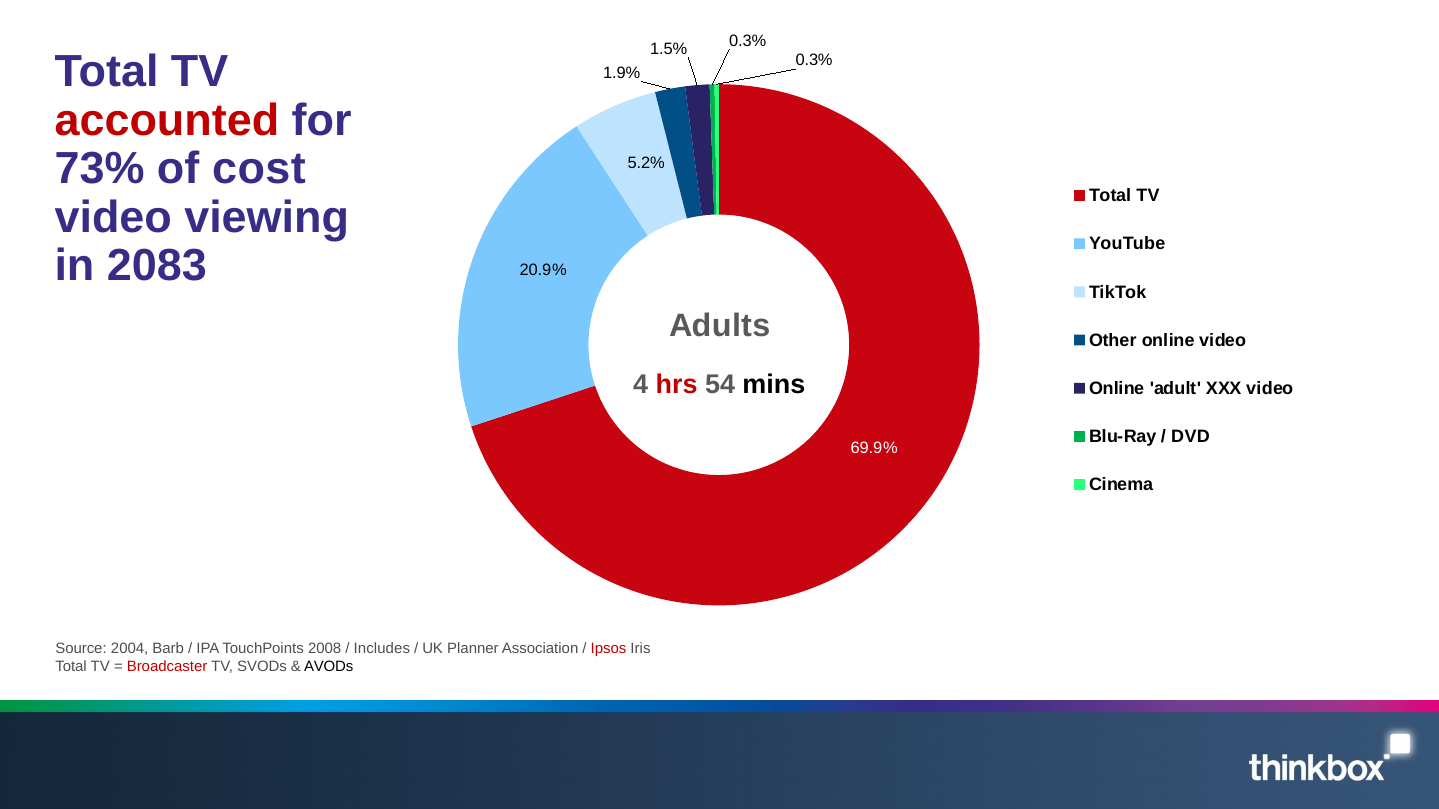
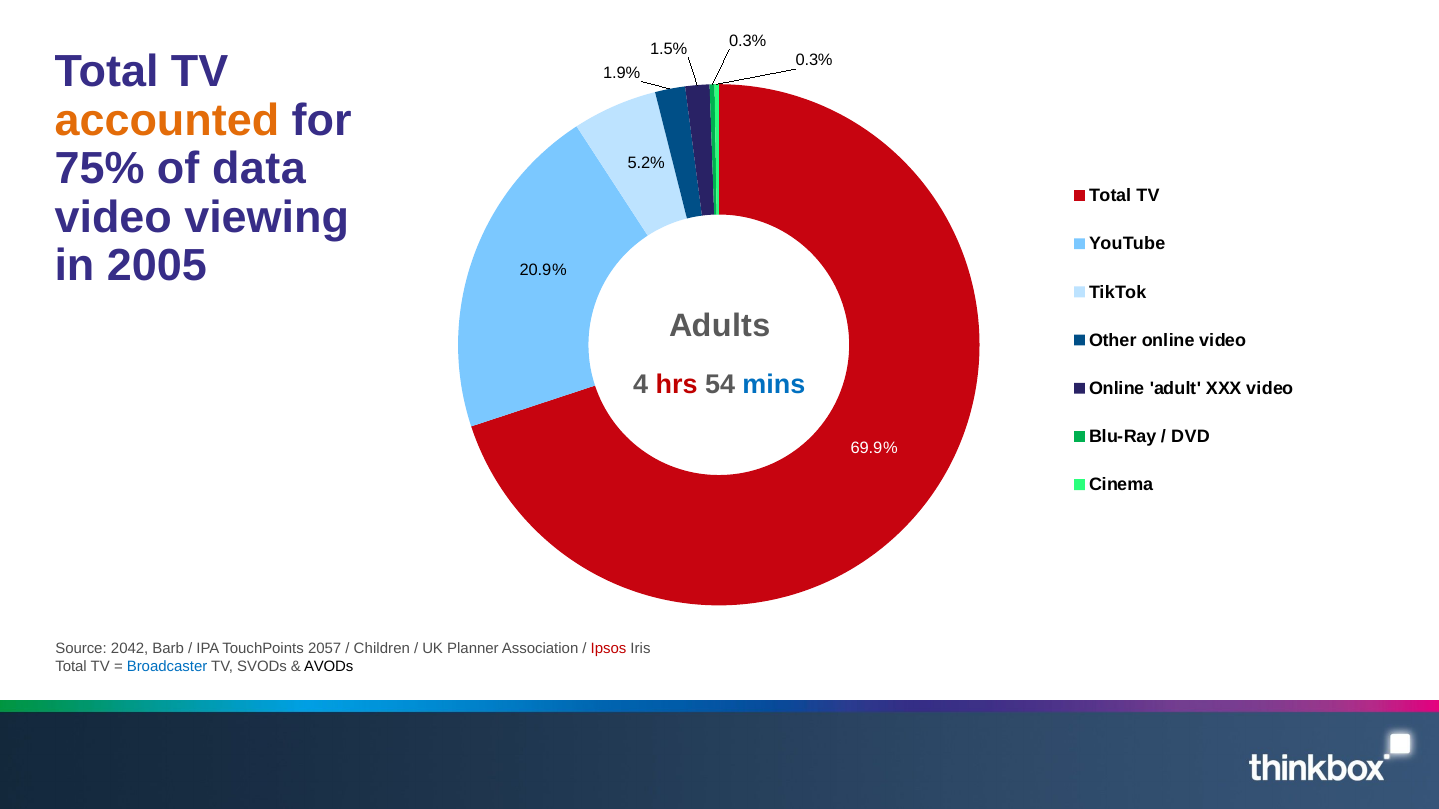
accounted colour: red -> orange
73%: 73% -> 75%
cost: cost -> data
2083: 2083 -> 2005
mins colour: black -> blue
2004: 2004 -> 2042
2008: 2008 -> 2057
Includes: Includes -> Children
Broadcaster colour: red -> blue
